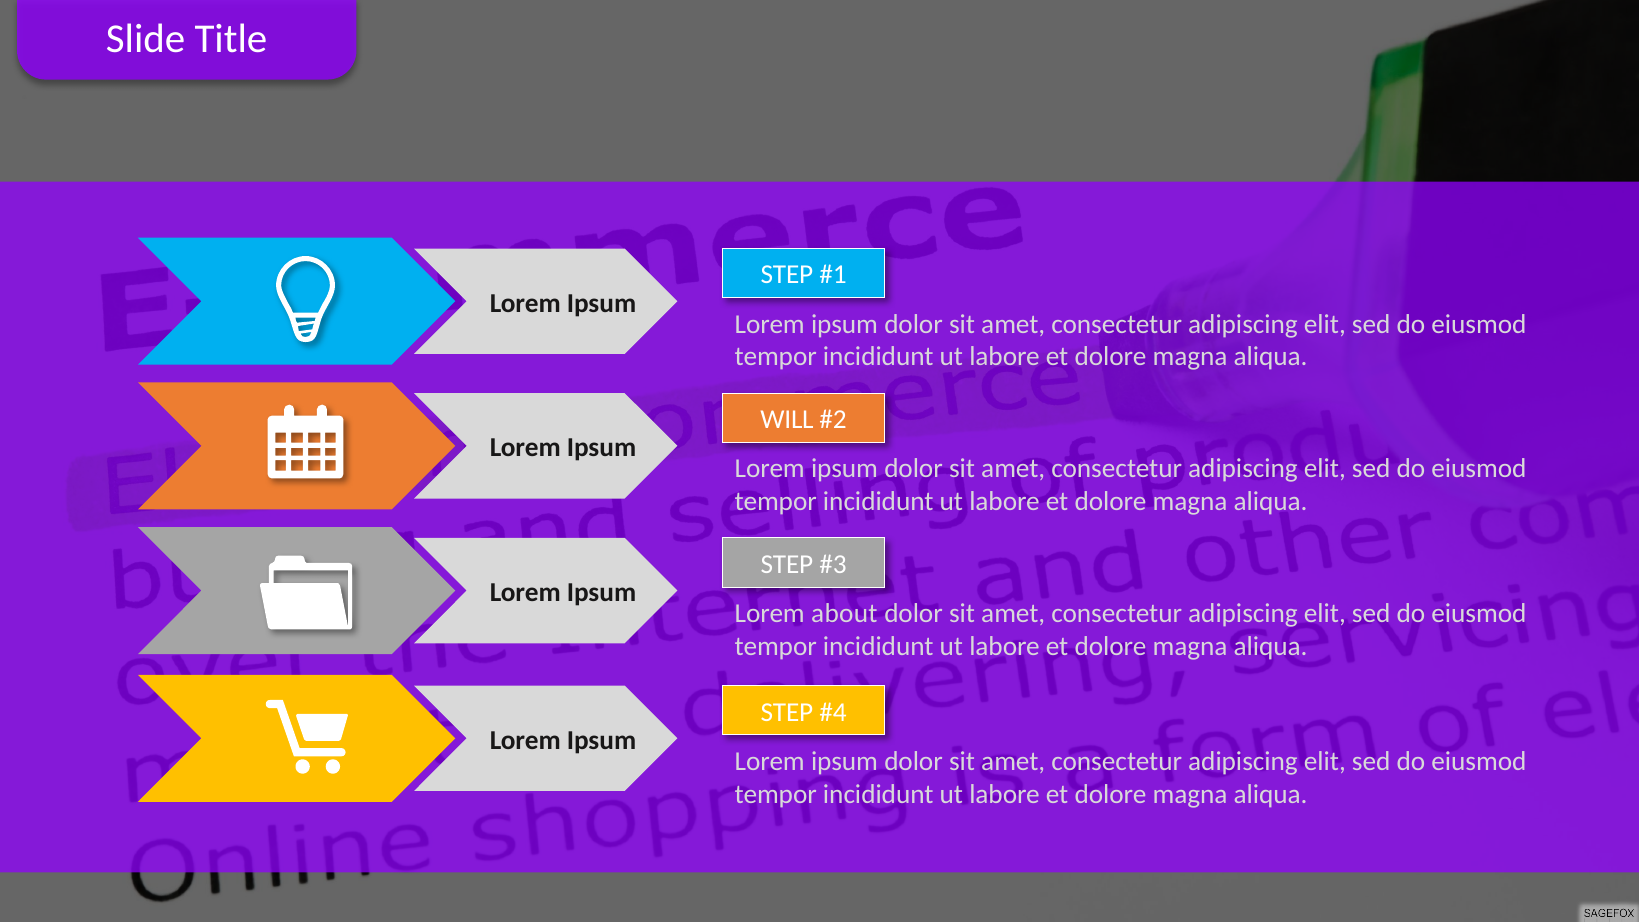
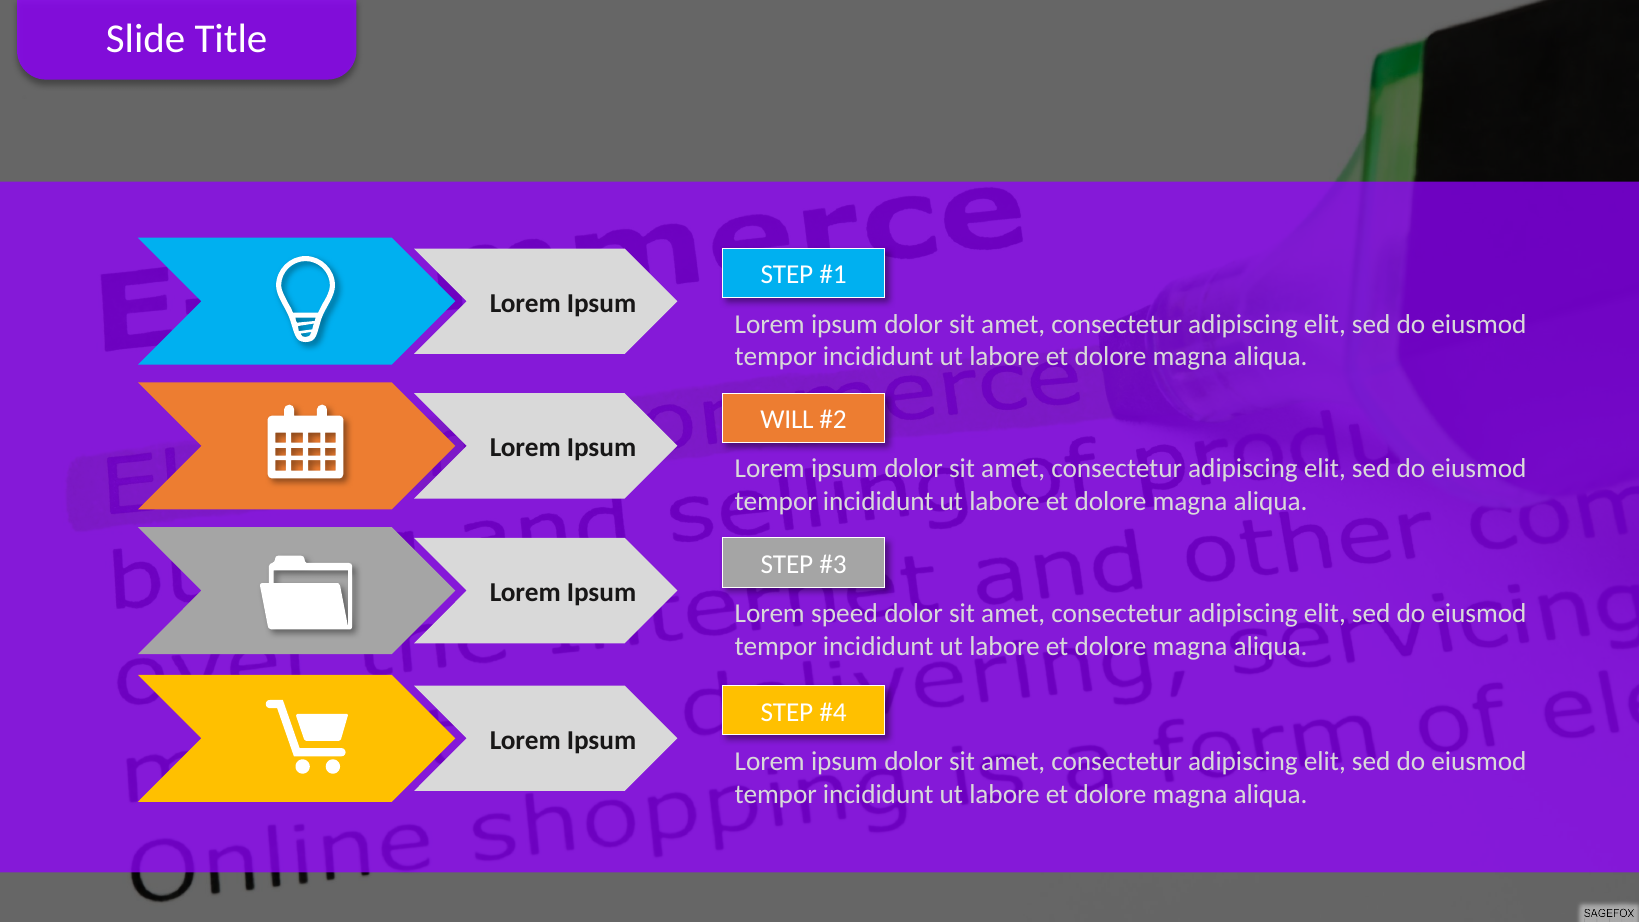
about: about -> speed
